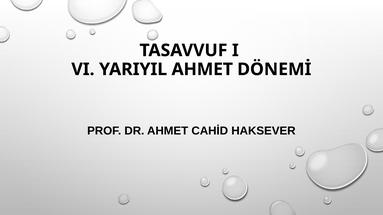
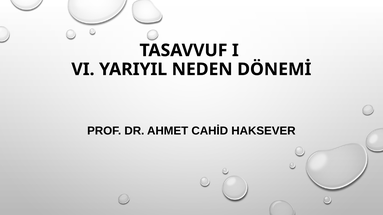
YARIYIL AHMET: AHMET -> NEDEN
